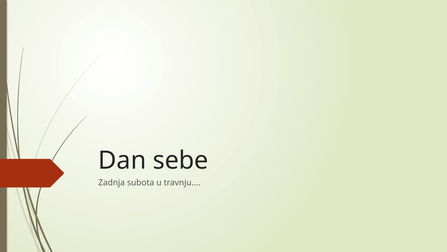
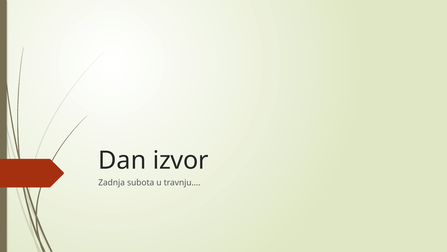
sebe: sebe -> izvor
